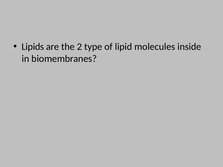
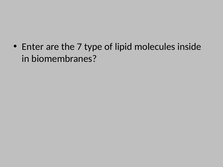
Lipids: Lipids -> Enter
2: 2 -> 7
